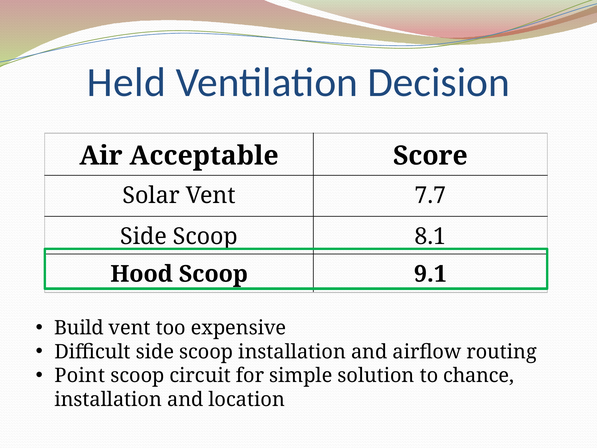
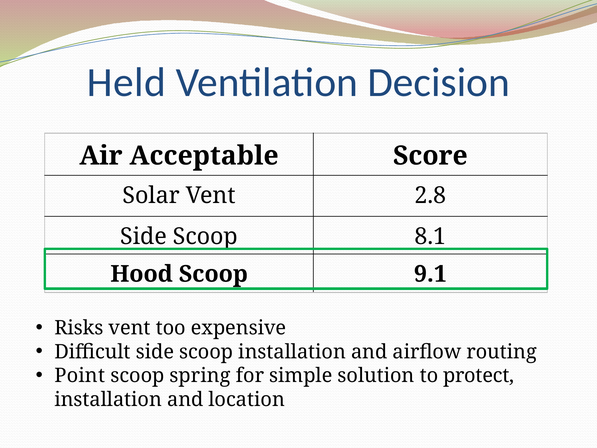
7.7: 7.7 -> 2.8
Build: Build -> Risks
circuit: circuit -> spring
chance: chance -> protect
